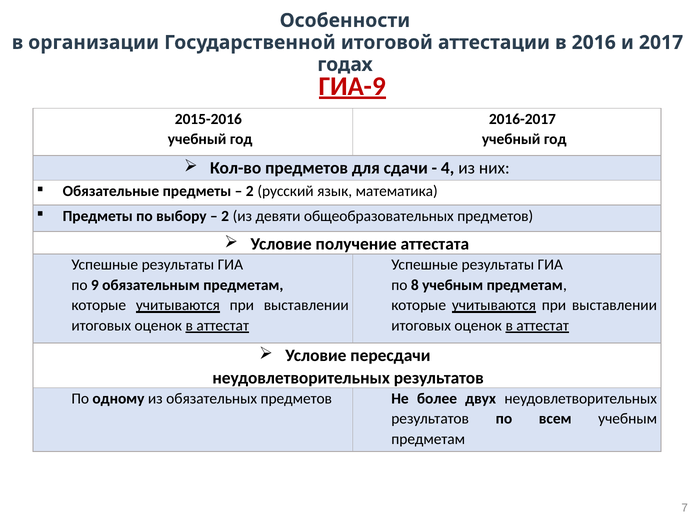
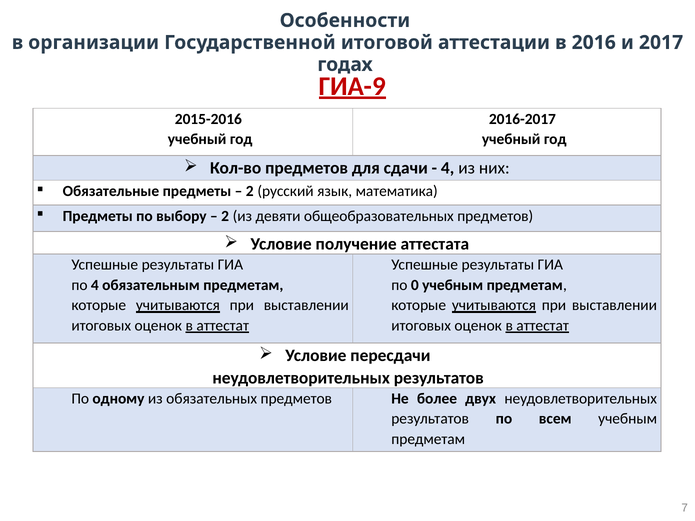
по 9: 9 -> 4
8: 8 -> 0
